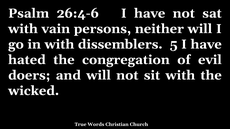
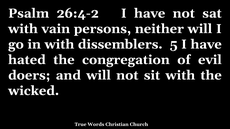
26:4-6: 26:4-6 -> 26:4-2
